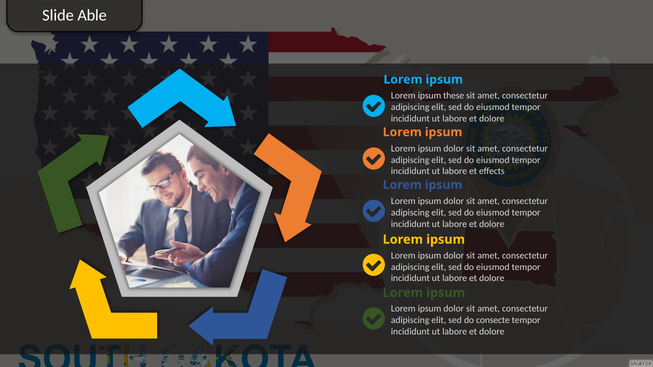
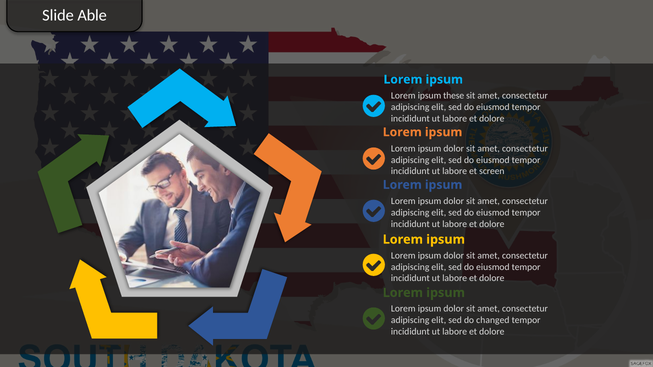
effects: effects -> screen
consecte: consecte -> changed
